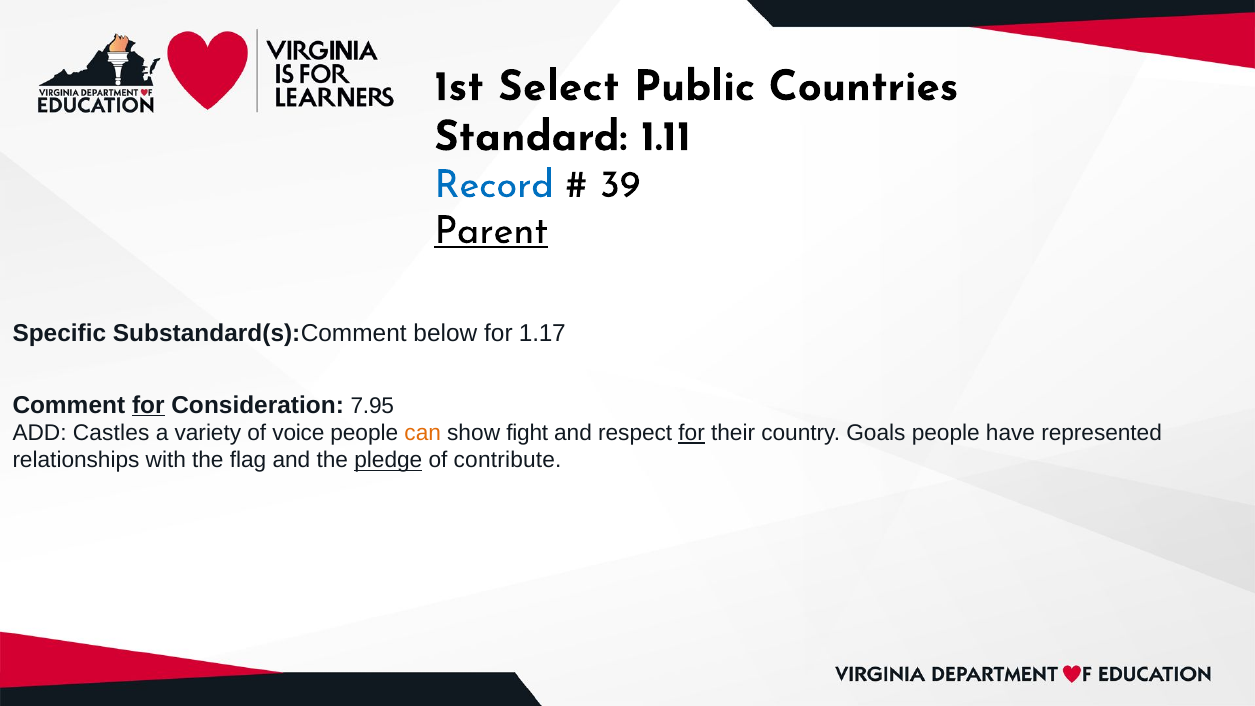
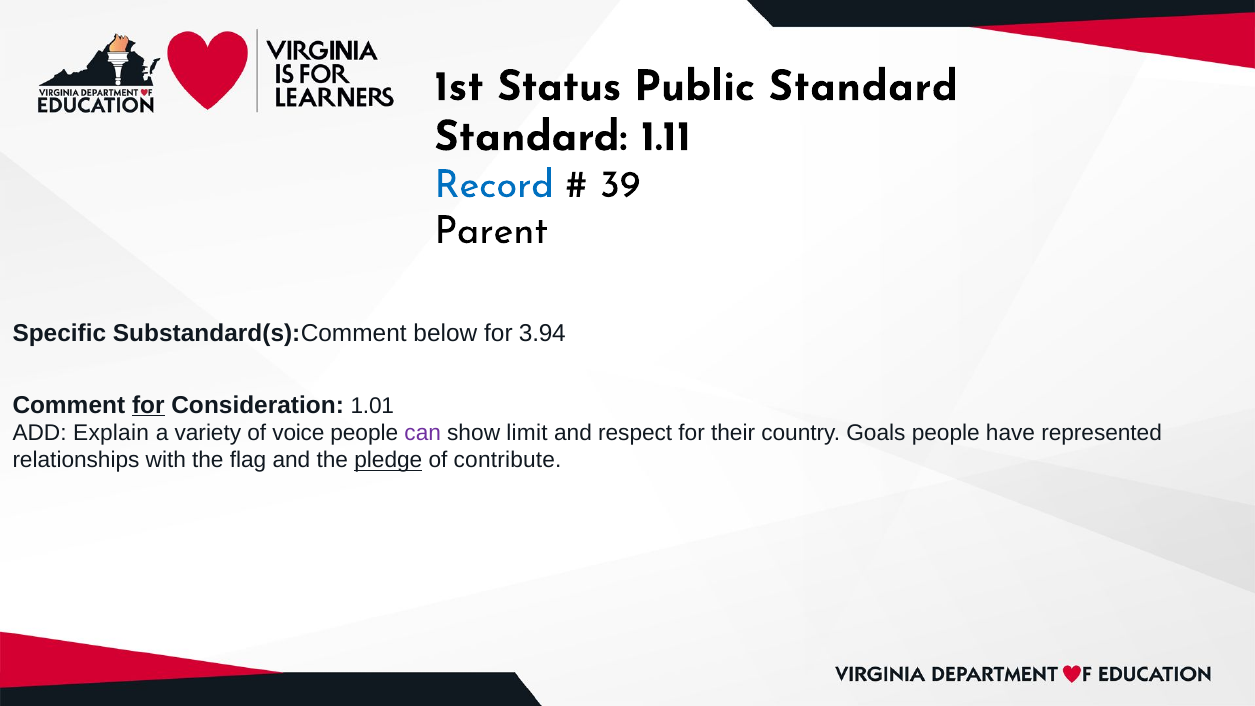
Select: Select -> Status
Public Countries: Countries -> Standard
Parent underline: present -> none
1.17: 1.17 -> 3.94
7.95: 7.95 -> 1.01
Castles: Castles -> Explain
can colour: orange -> purple
fight: fight -> limit
for at (692, 433) underline: present -> none
